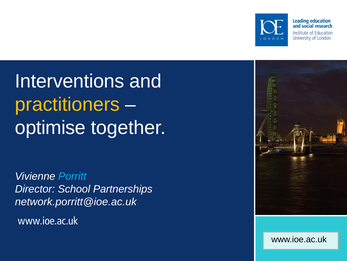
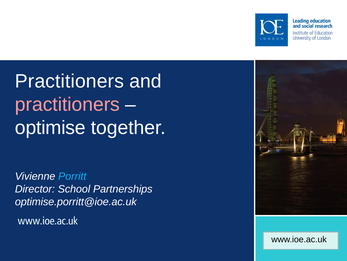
Interventions at (70, 81): Interventions -> Practitioners
practitioners at (67, 104) colour: yellow -> pink
network.porritt@ioe.ac.uk: network.porritt@ioe.ac.uk -> optimise.porritt@ioe.ac.uk
